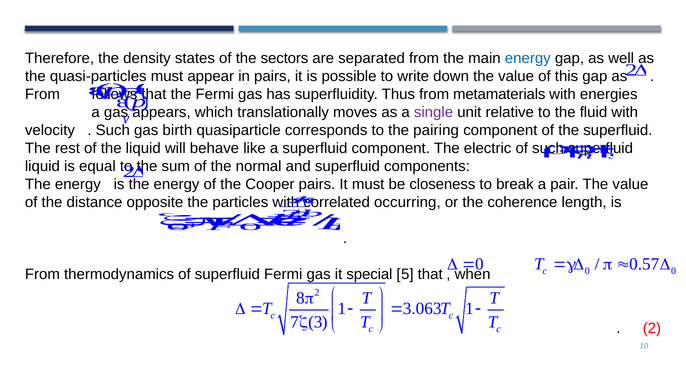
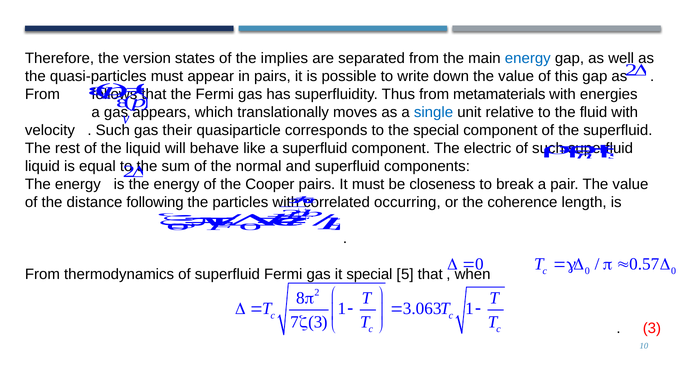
density: density -> version
sectors: sectors -> implies
single colour: purple -> blue
birth: birth -> their
the pairing: pairing -> special
opposite: opposite -> following
2 at (652, 328): 2 -> 3
